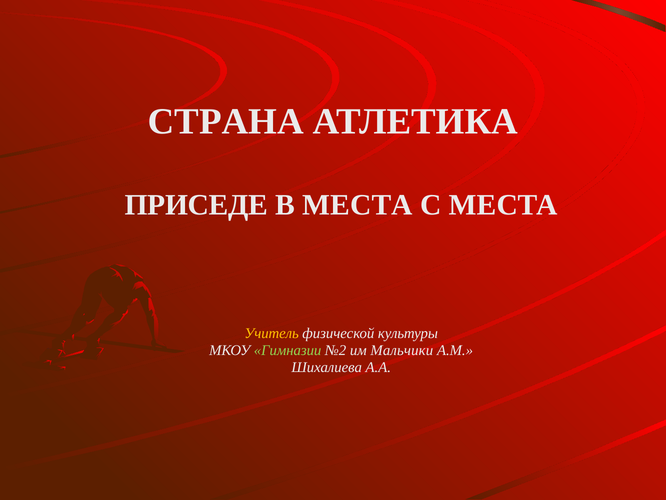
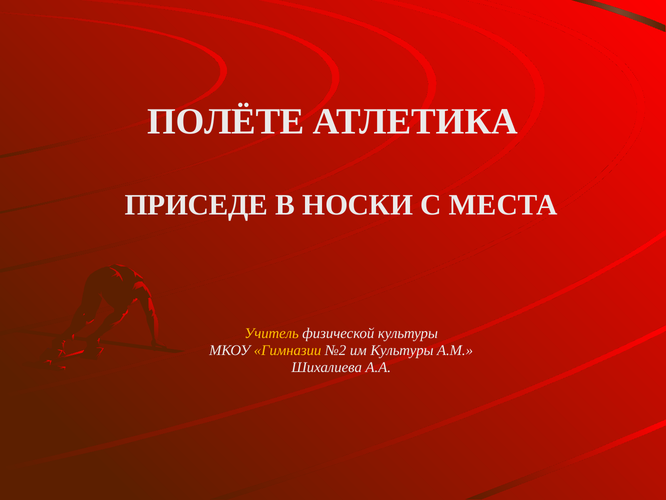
СТРАНА: СТРАНА -> ПОЛЁТЕ
В МЕСТА: МЕСТА -> НОСКИ
Гимназии colour: light green -> yellow
им Мальчики: Мальчики -> Культуры
